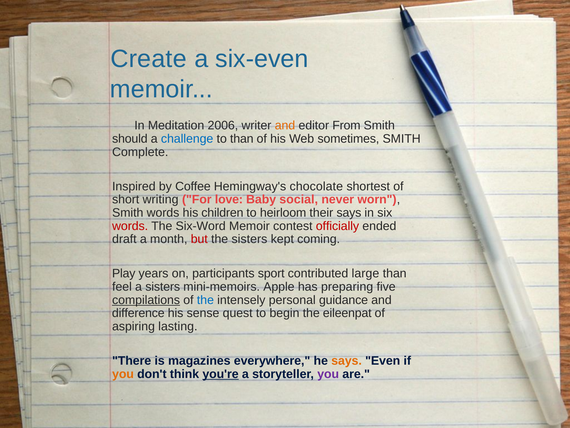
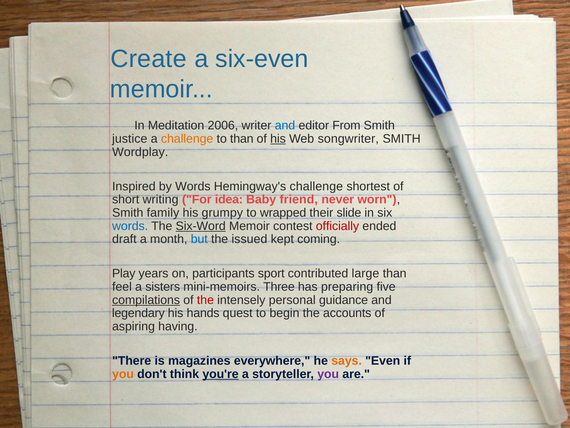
and at (285, 125) colour: orange -> blue
should: should -> justice
challenge at (187, 139) colour: blue -> orange
his at (278, 139) underline: none -> present
sometimes: sometimes -> songwriter
Complete: Complete -> Wordplay
by Coffee: Coffee -> Words
Hemingway's chocolate: chocolate -> challenge
love: love -> idea
social: social -> friend
Smith words: words -> family
children: children -> grumpy
heirloom: heirloom -> wrapped
their says: says -> slide
words at (130, 226) colour: red -> blue
Six-Word underline: none -> present
but colour: red -> blue
the sisters: sisters -> issued
Apple: Apple -> Three
the at (205, 300) colour: blue -> red
difference: difference -> legendary
sense: sense -> hands
eileenpat: eileenpat -> accounts
lasting: lasting -> having
